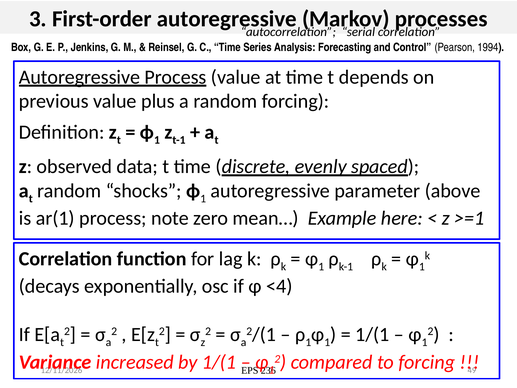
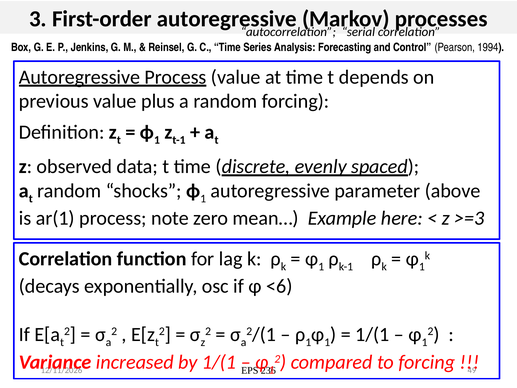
>=1: >=1 -> >=3
<4: <4 -> <6
